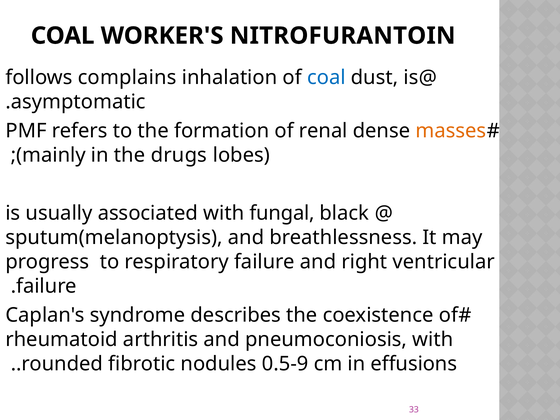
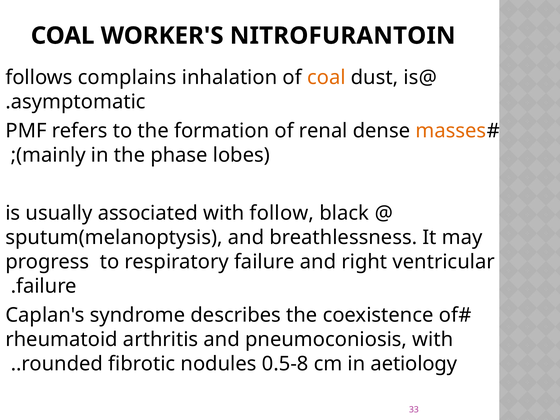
coal at (326, 78) colour: blue -> orange
drugs: drugs -> phase
fungal: fungal -> follow
0.5-9: 0.5-9 -> 0.5-8
effusions: effusions -> aetiology
